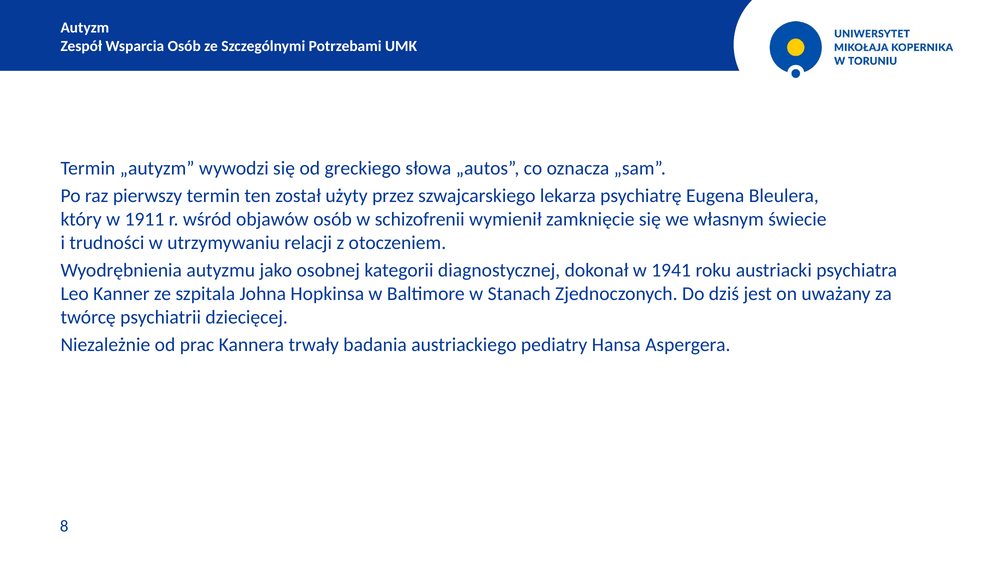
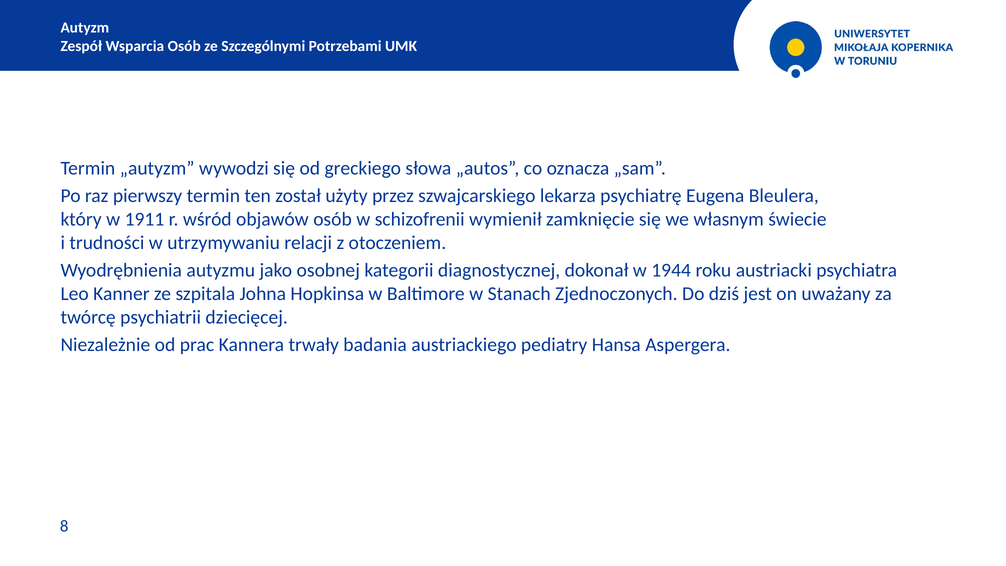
1941: 1941 -> 1944
